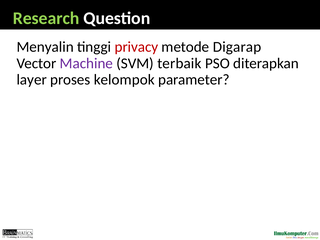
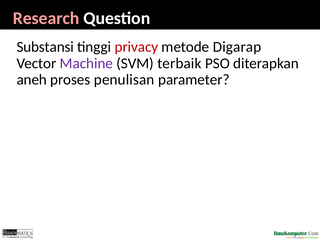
Research colour: light green -> pink
Menyalin: Menyalin -> Substansi
layer: layer -> aneh
kelompok: kelompok -> penulisan
